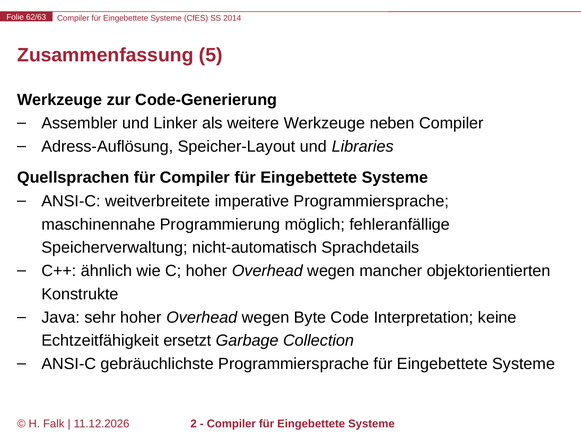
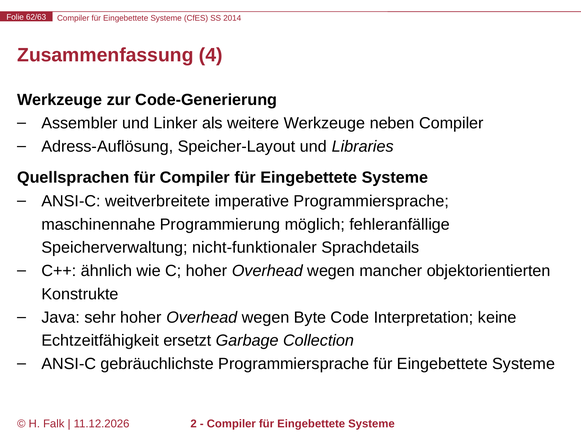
5: 5 -> 4
nicht-automatisch: nicht-automatisch -> nicht-funktionaler
